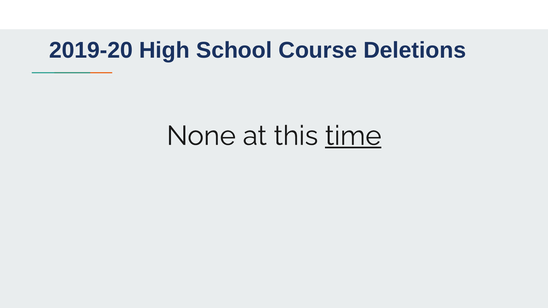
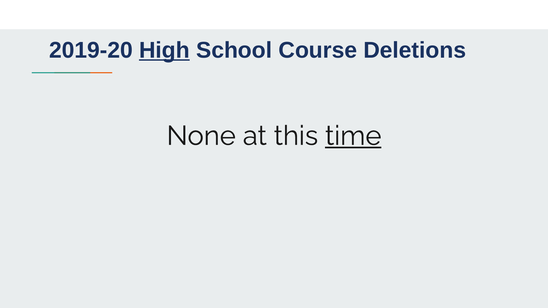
High underline: none -> present
